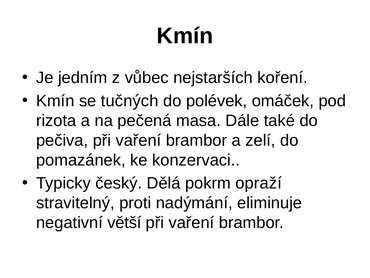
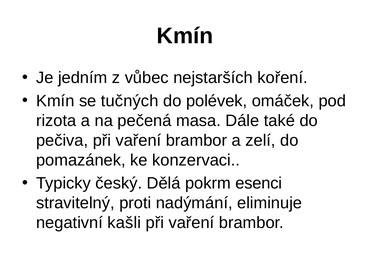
opraží: opraží -> esenci
větší: větší -> kašli
